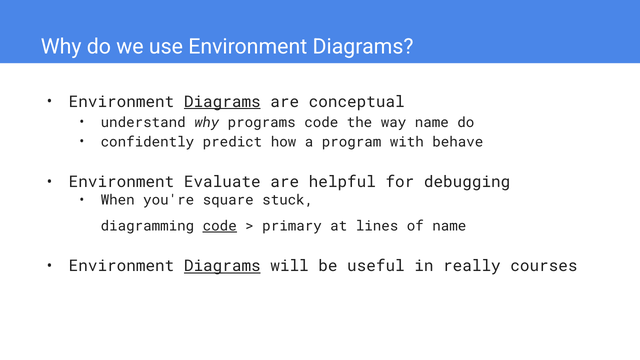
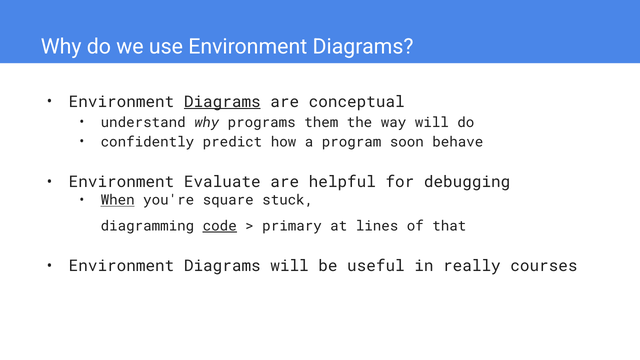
programs code: code -> them
way name: name -> will
with: with -> soon
When underline: none -> present
of name: name -> that
Diagrams at (222, 266) underline: present -> none
